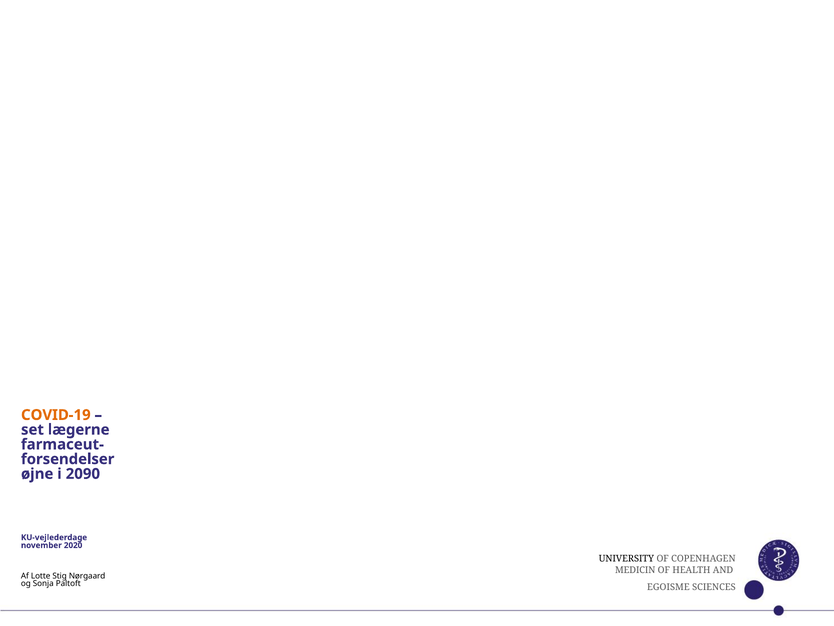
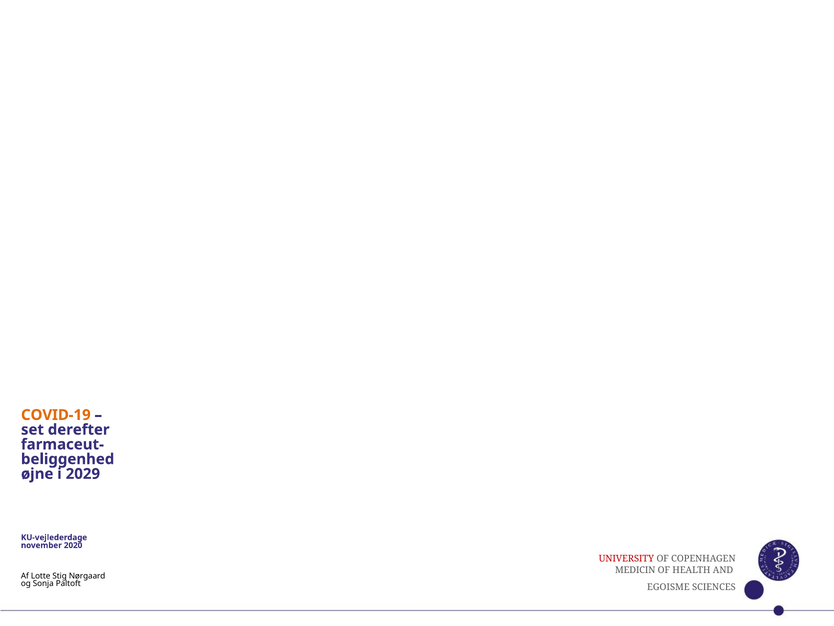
lægerne: lægerne -> derefter
forsendelser: forsendelser -> beliggenhed
2090: 2090 -> 2029
UNIVERSITY colour: black -> red
